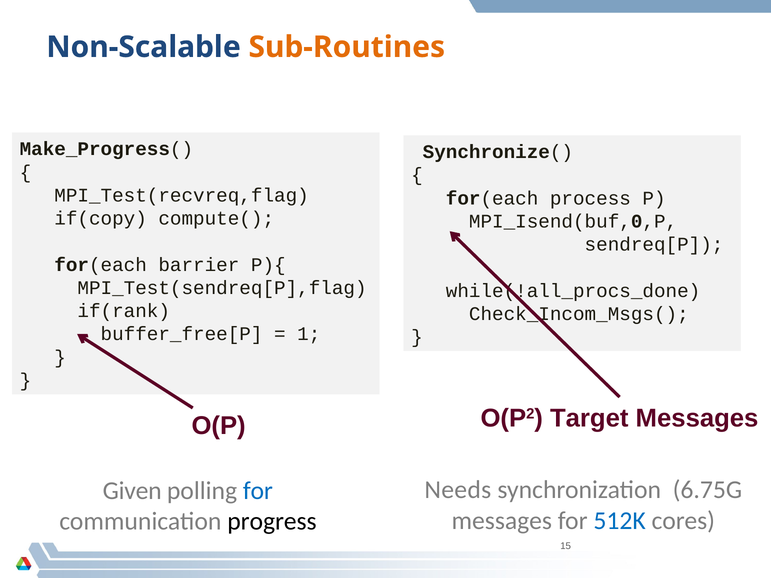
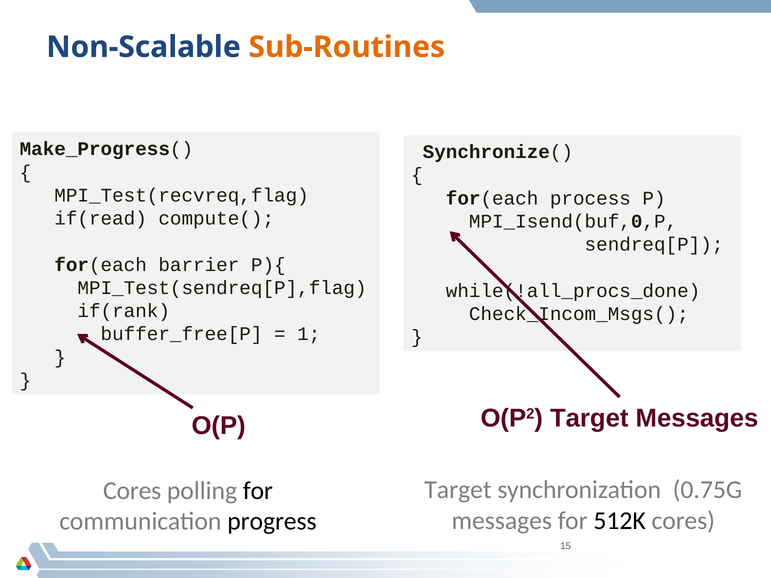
if(copy: if(copy -> if(read
Needs at (458, 490): Needs -> Target
6.75G: 6.75G -> 0.75G
Given at (132, 491): Given -> Cores
for at (258, 491) colour: blue -> black
512K colour: blue -> black
